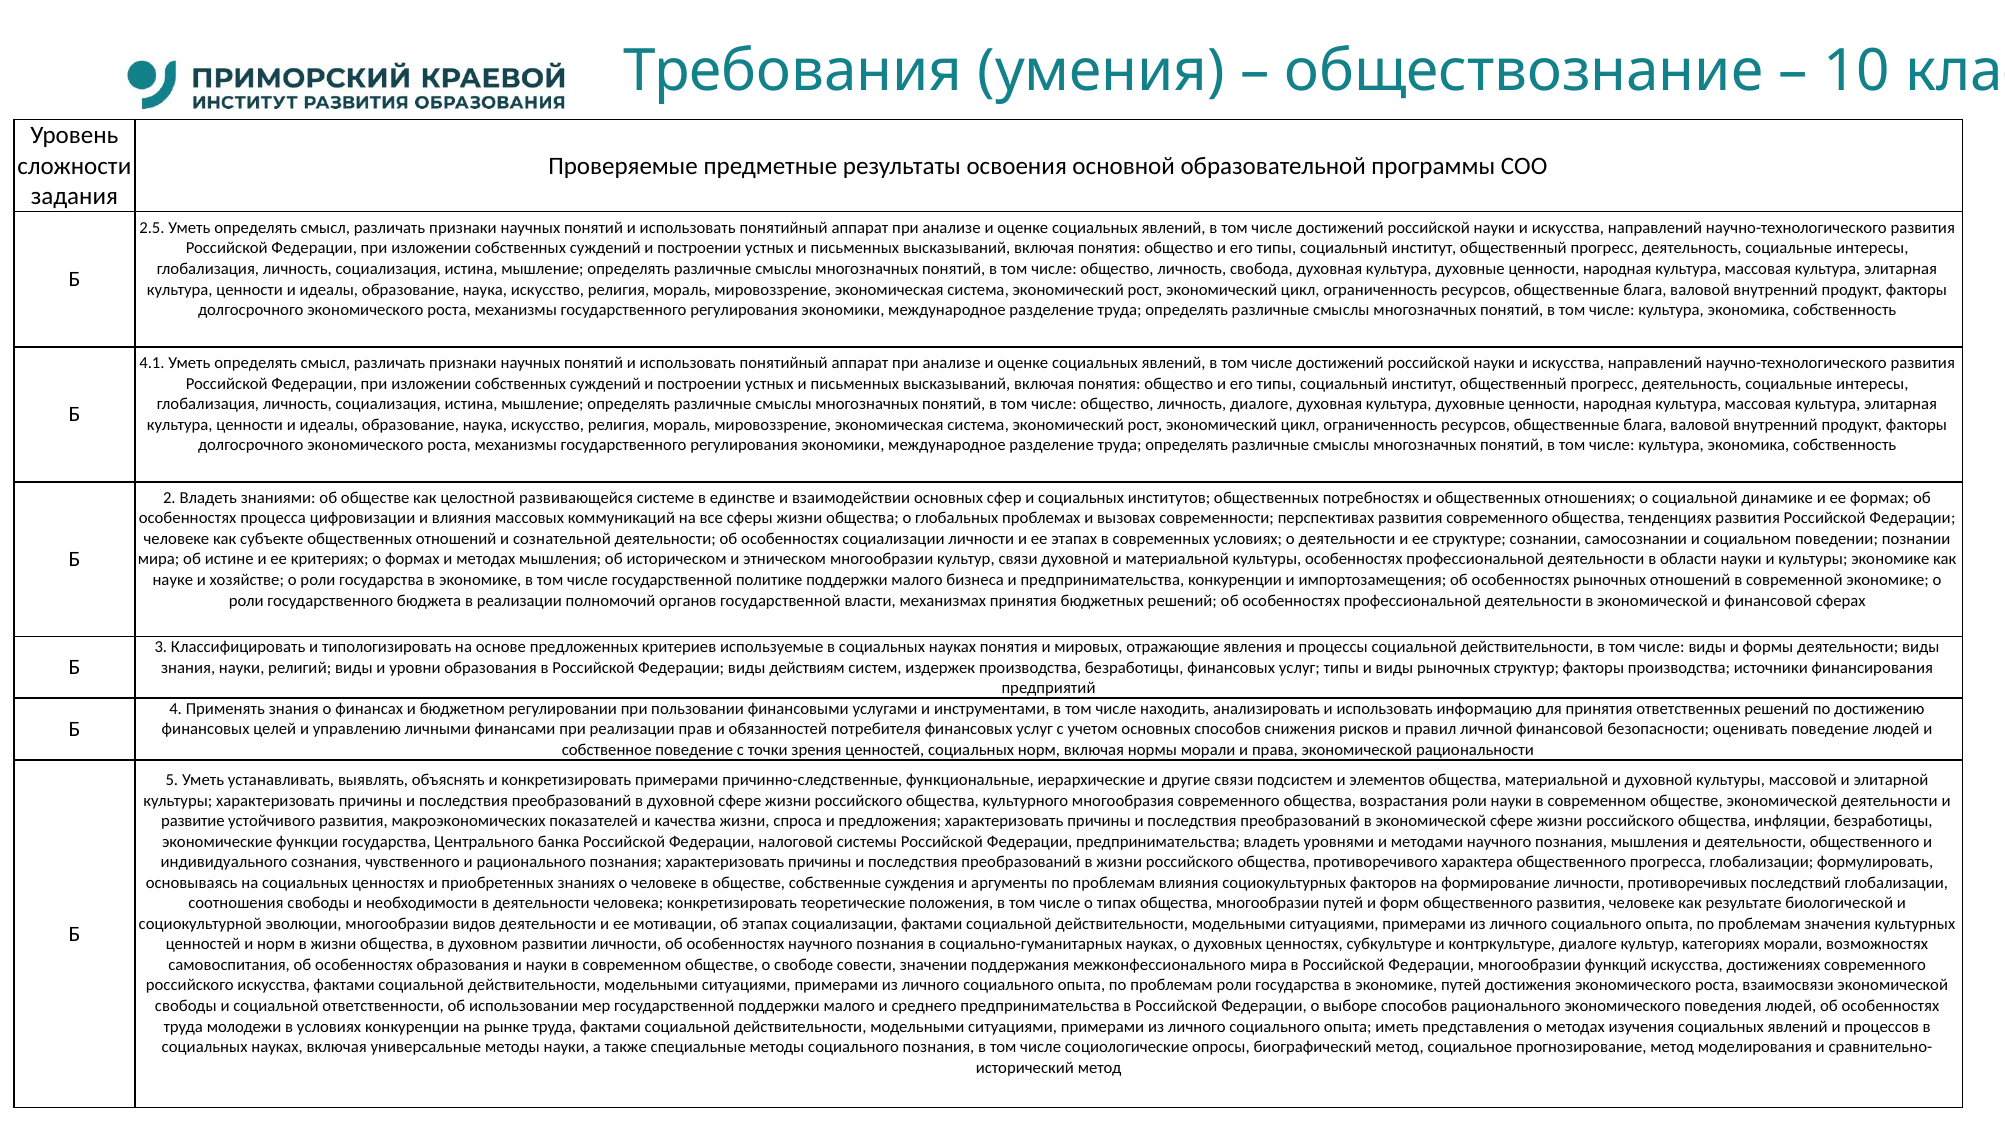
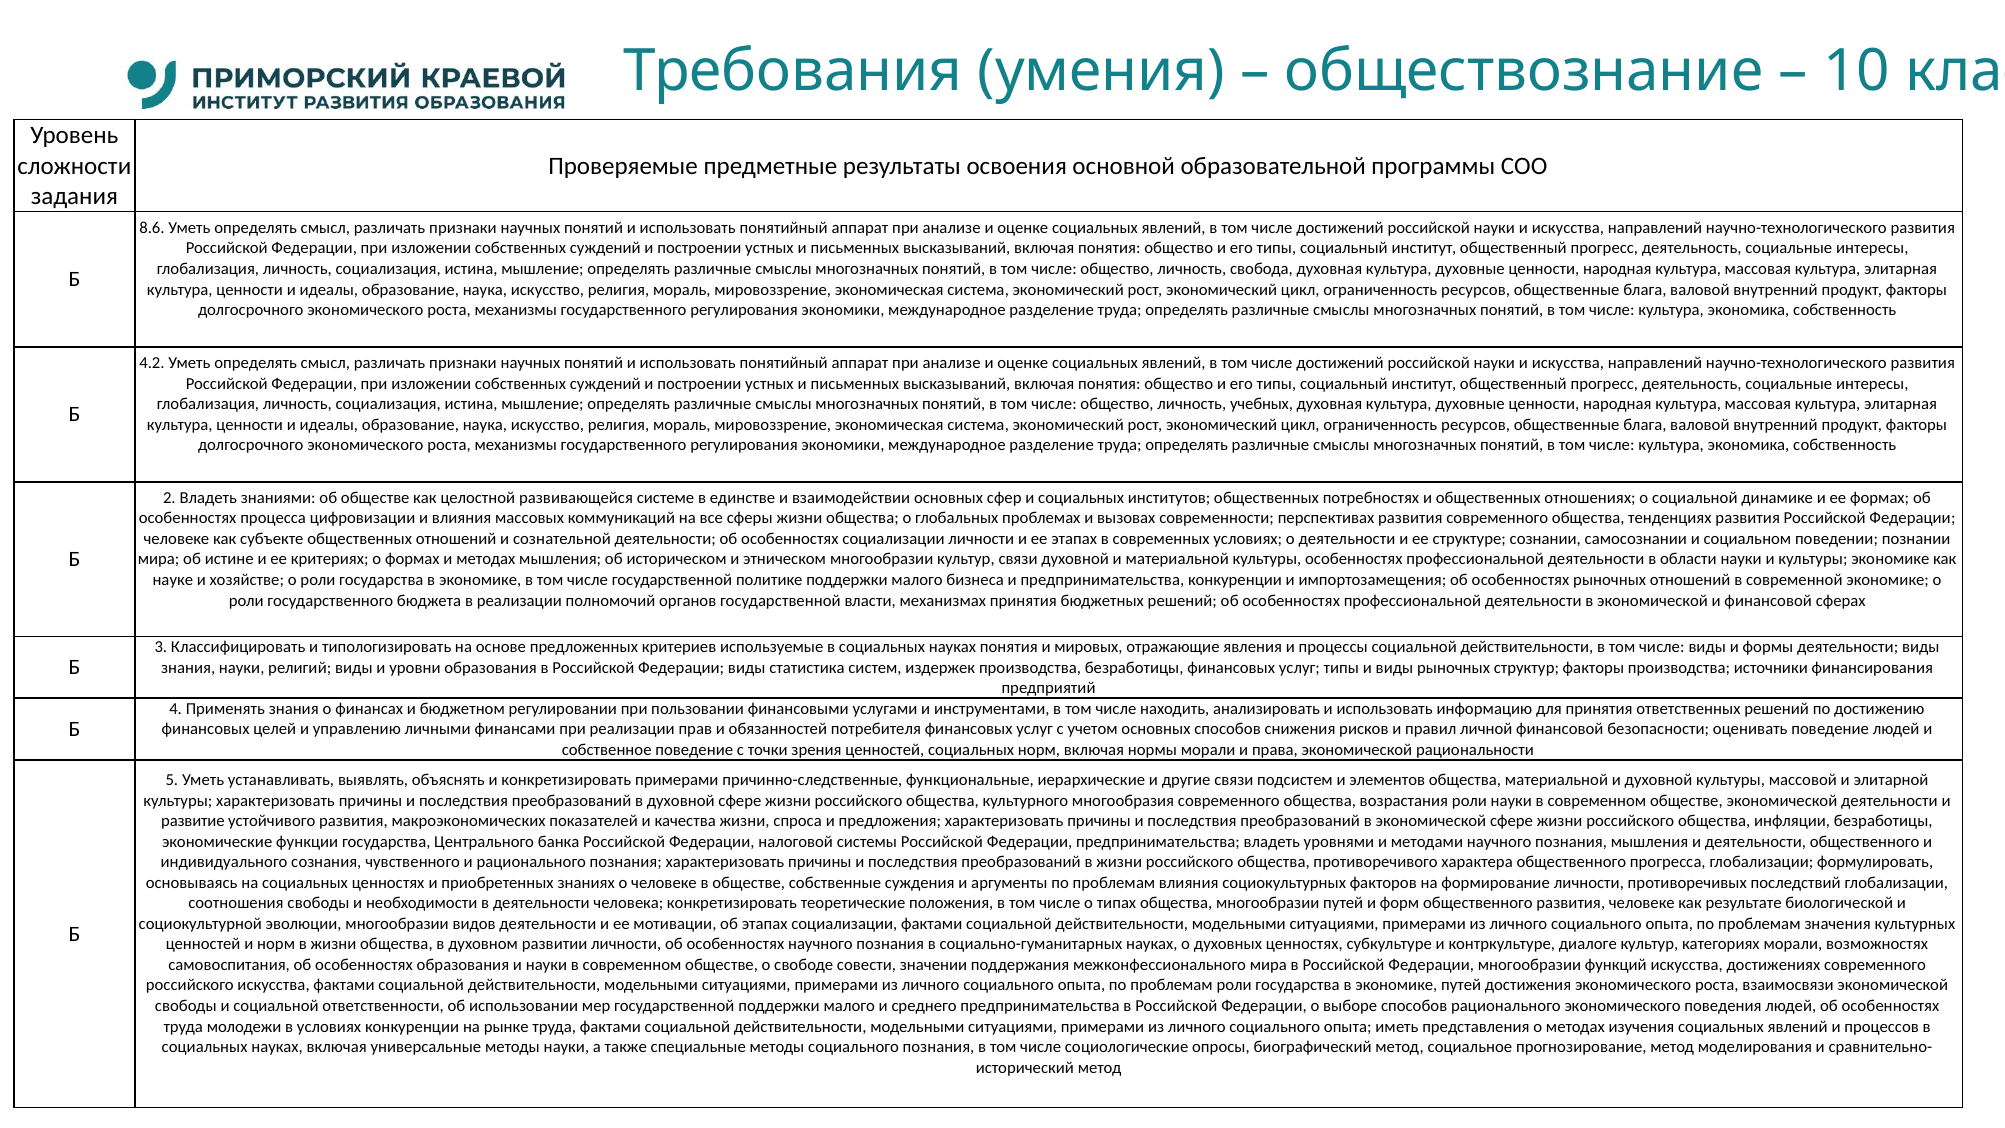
2.5: 2.5 -> 8.6
4.1: 4.1 -> 4.2
личность диалоге: диалоге -> учебных
действиям: действиям -> статистика
